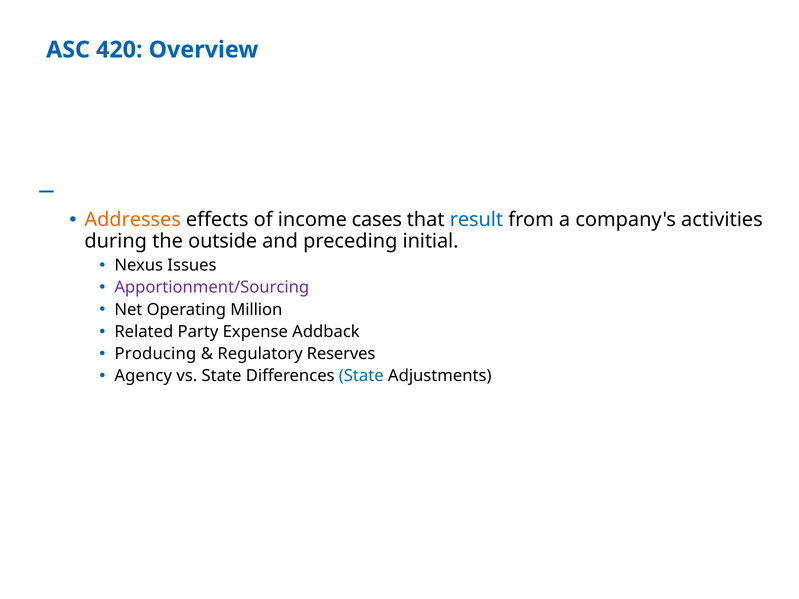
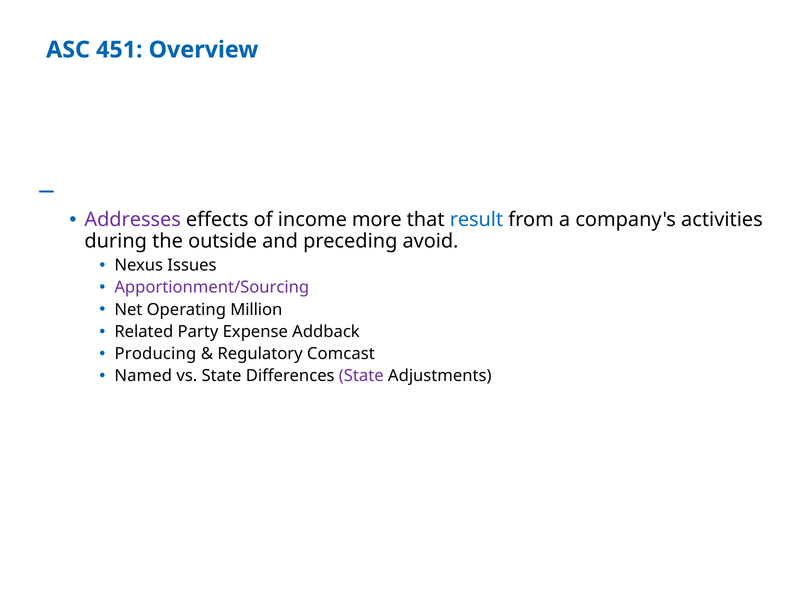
420: 420 -> 451
Addresses colour: orange -> purple
cases: cases -> more
initial: initial -> avoid
Reserves: Reserves -> Comcast
Agency: Agency -> Named
State at (361, 376) colour: blue -> purple
